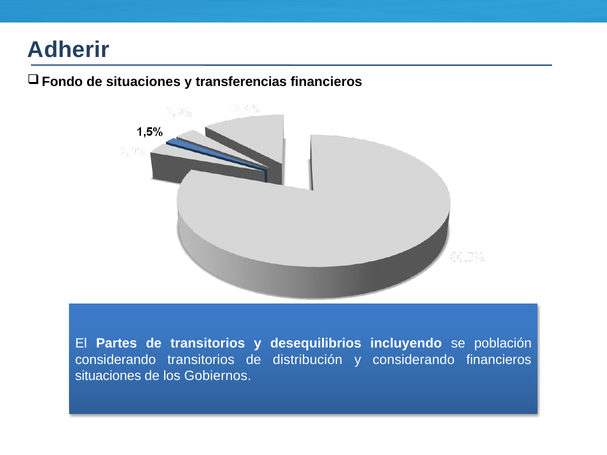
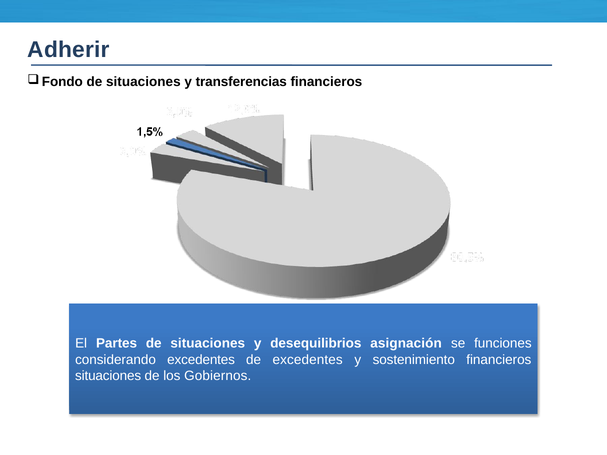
transitorios at (208, 344): transitorios -> situaciones
incluyendo: incluyendo -> asignación
población: población -> funciones
considerando transitorios: transitorios -> excedentes
de distribución: distribución -> excedentes
y considerando: considerando -> sostenimiento
